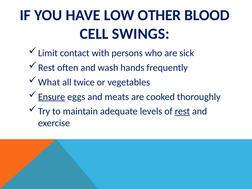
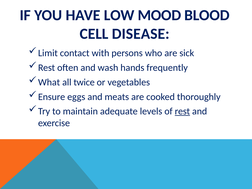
OTHER: OTHER -> MOOD
SWINGS: SWINGS -> DISEASE
Ensure underline: present -> none
